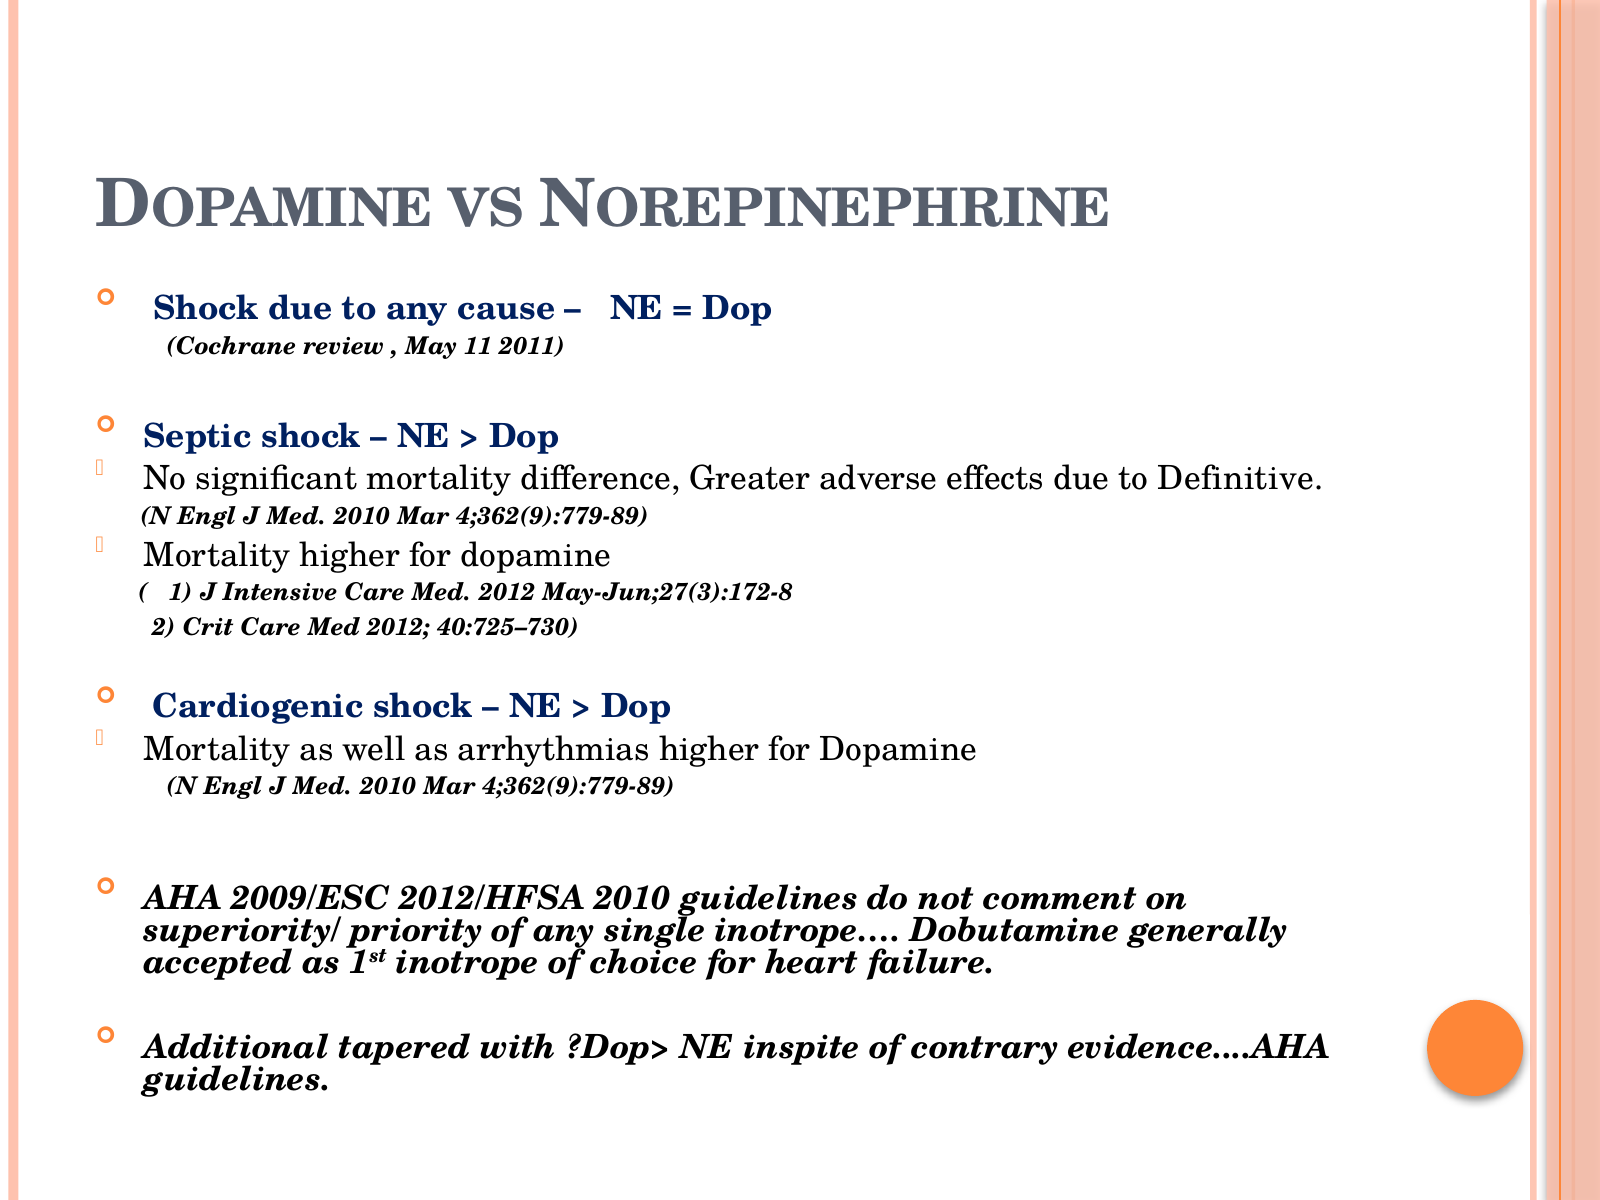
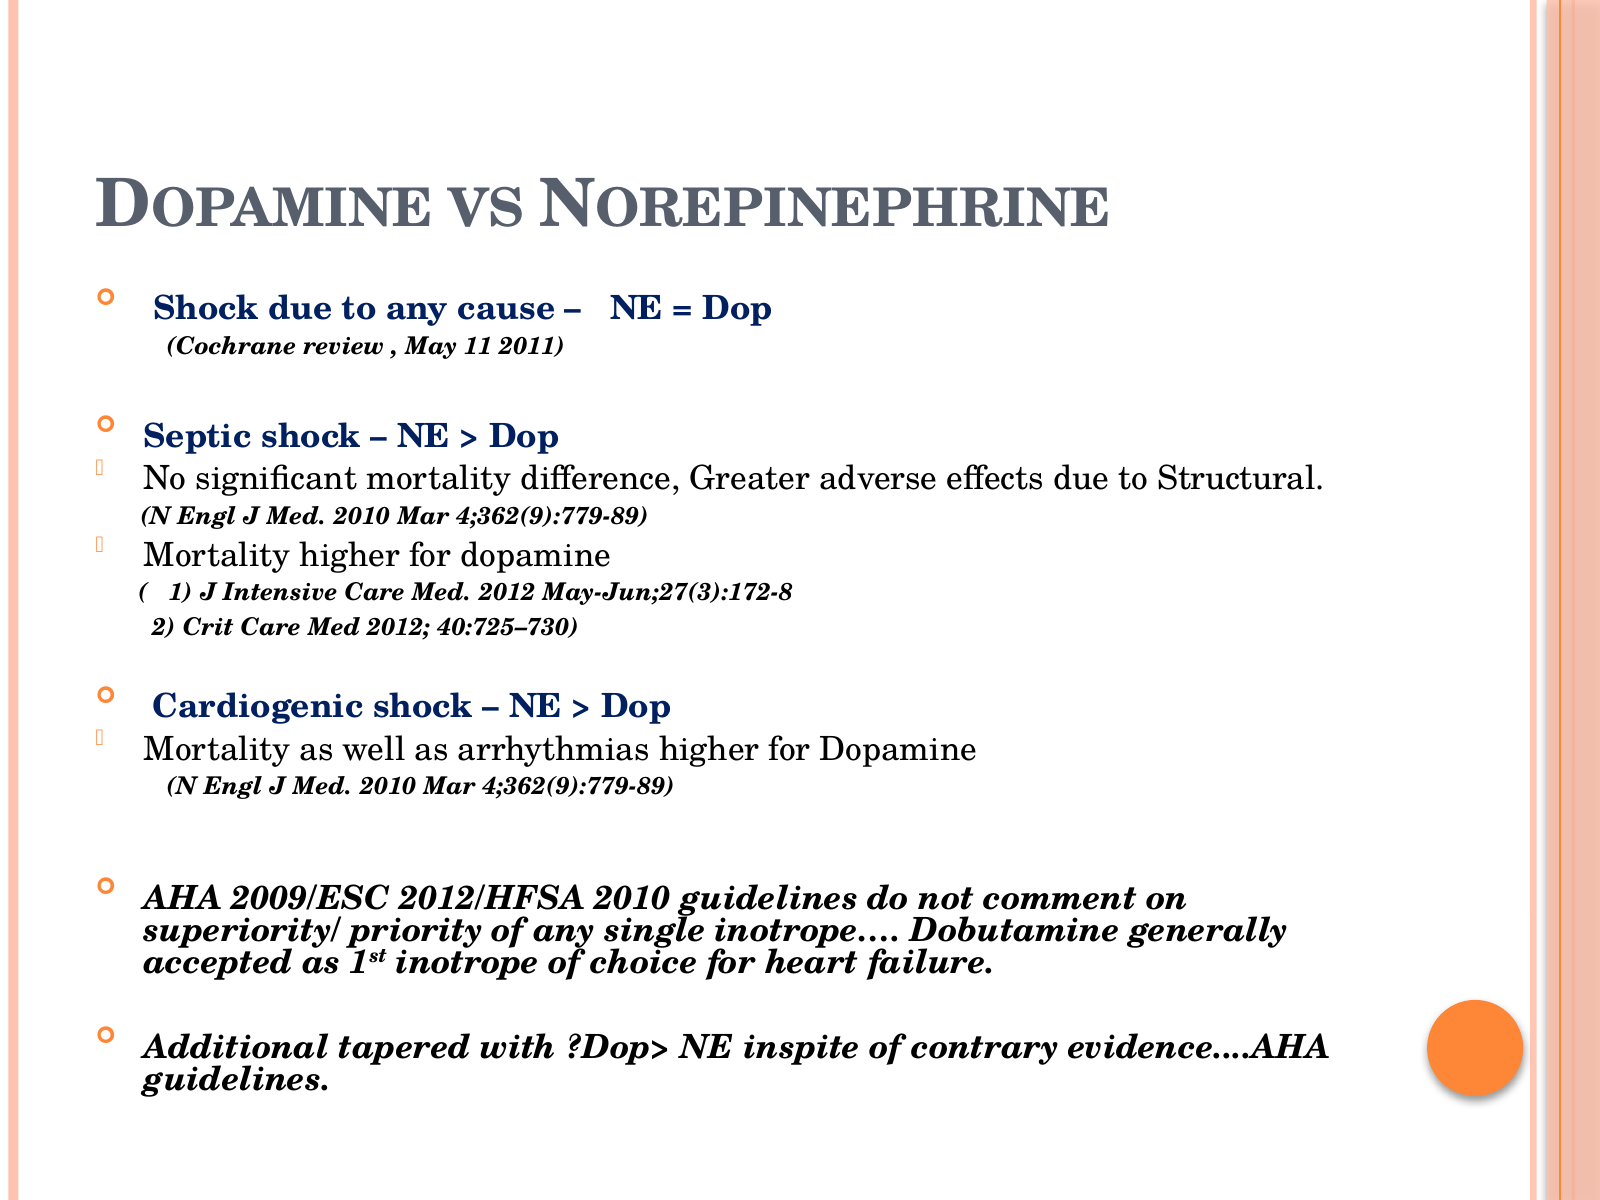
Definitive: Definitive -> Structural
